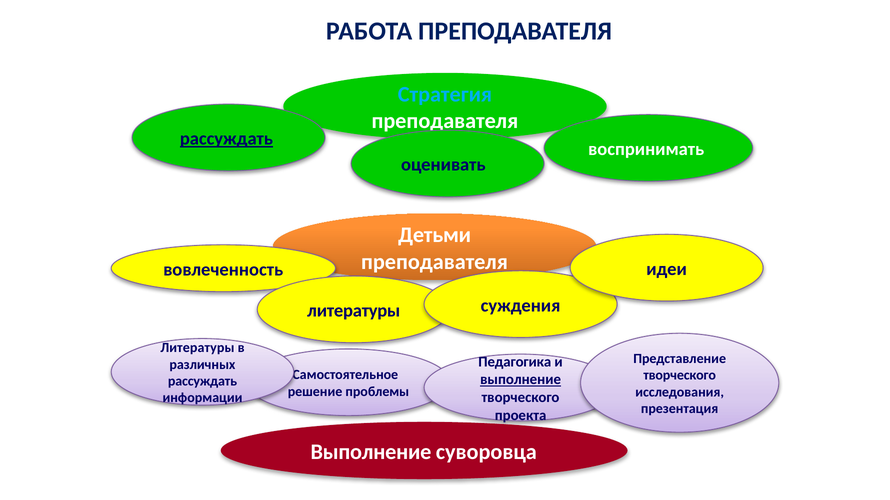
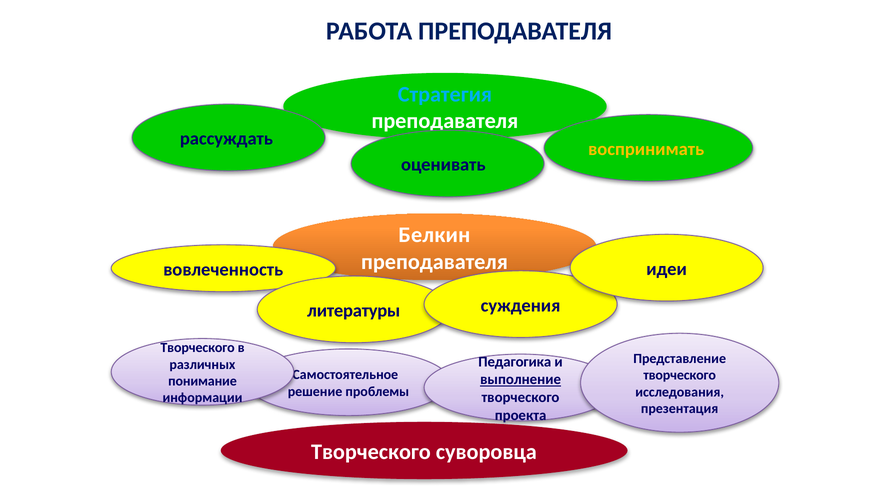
рассуждать at (226, 139) underline: present -> none
воспринимать colour: white -> yellow
Детьми: Детьми -> Белкин
Литературы at (197, 348): Литературы -> Творческого
рассуждать at (202, 382): рассуждать -> понимание
Выполнение at (371, 453): Выполнение -> Творческого
